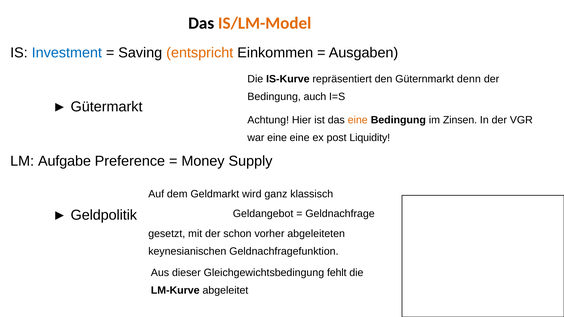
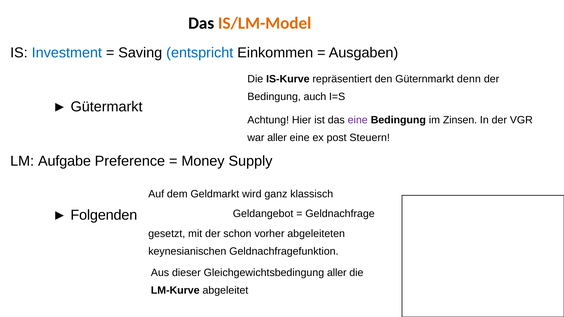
entspricht colour: orange -> blue
eine at (358, 120) colour: orange -> purple
war eine: eine -> aller
Liquidity: Liquidity -> Steuern
Geldpolitik: Geldpolitik -> Folgenden
Gleichgewichtsbedingung fehlt: fehlt -> aller
